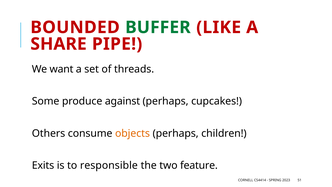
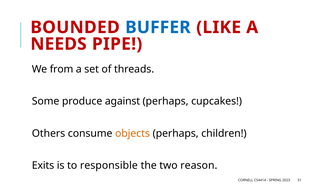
BUFFER colour: green -> blue
SHARE: SHARE -> NEEDS
want: want -> from
feature: feature -> reason
